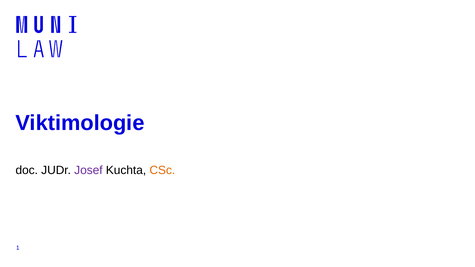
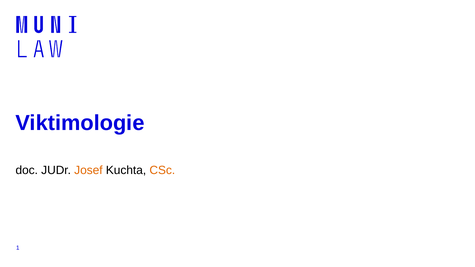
Josef colour: purple -> orange
